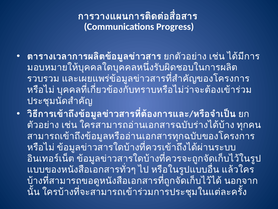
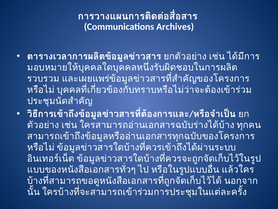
Progress: Progress -> Archives
